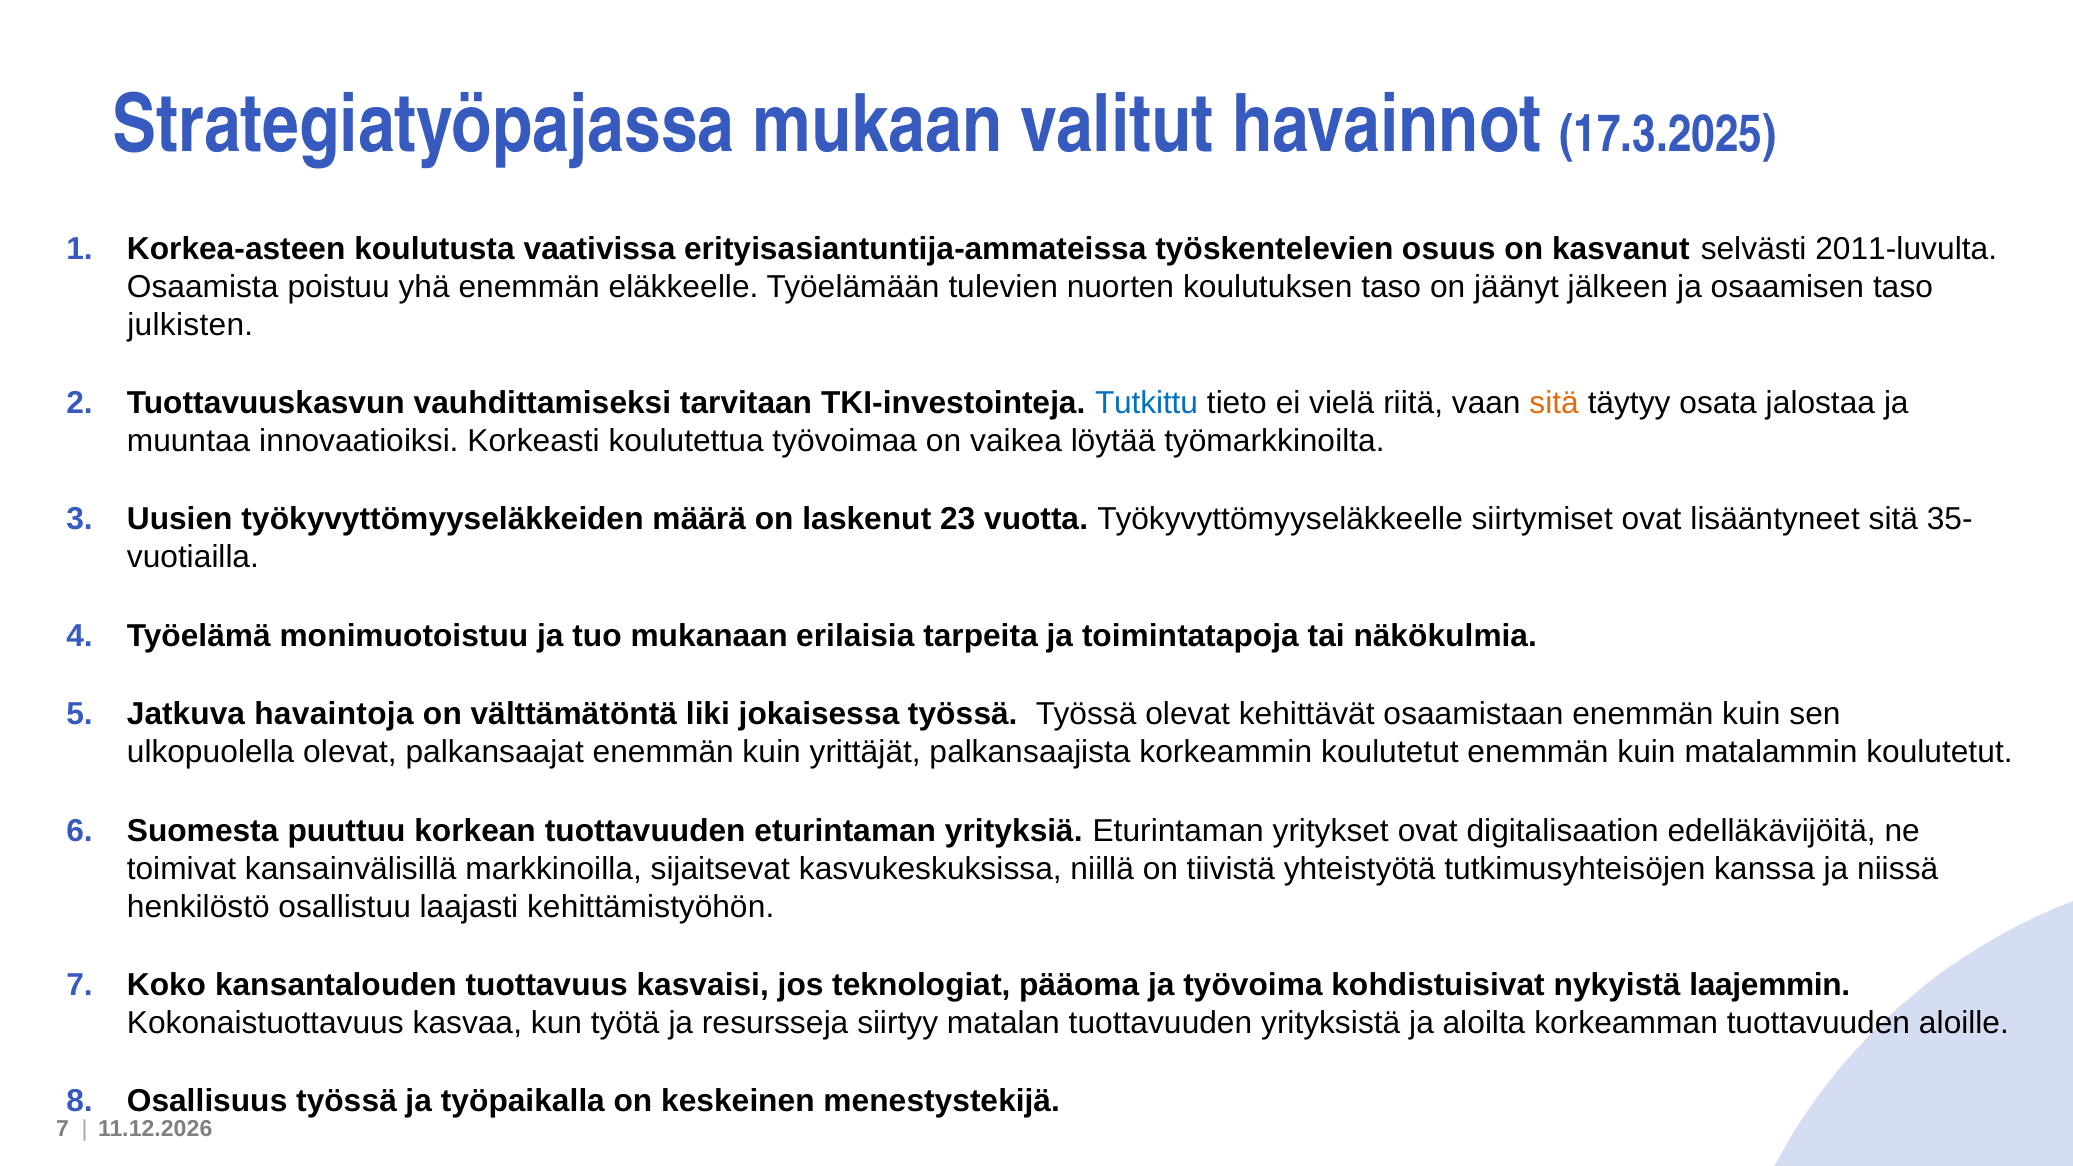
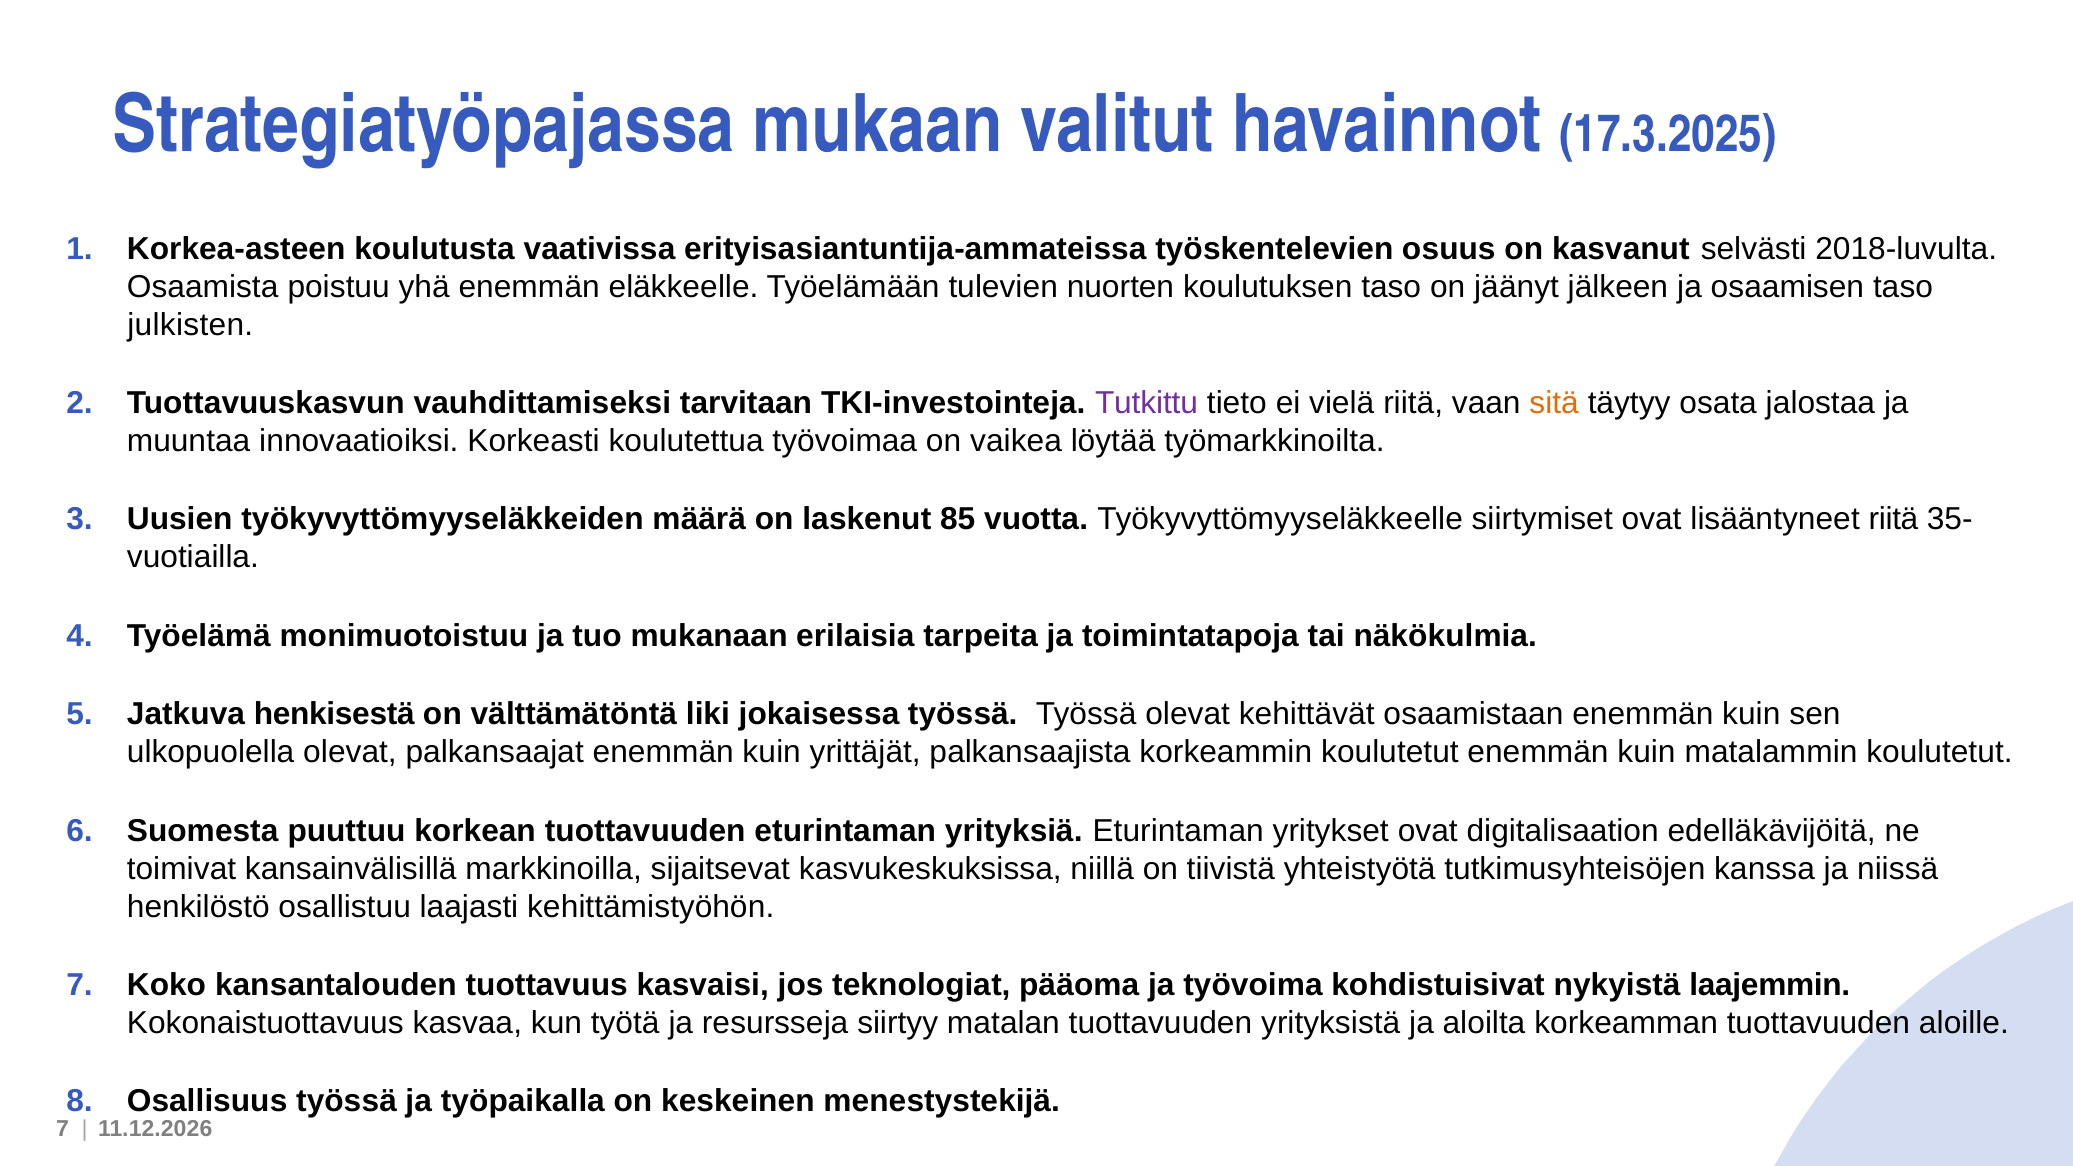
2011-luvulta: 2011-luvulta -> 2018-luvulta
Tutkittu colour: blue -> purple
23: 23 -> 85
lisääntyneet sitä: sitä -> riitä
havaintoja: havaintoja -> henkisestä
